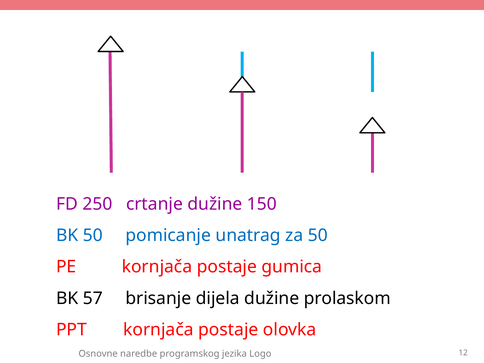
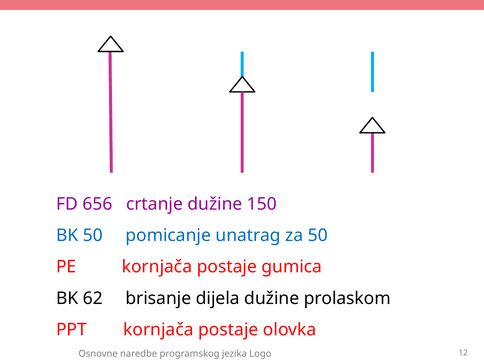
250: 250 -> 656
57: 57 -> 62
